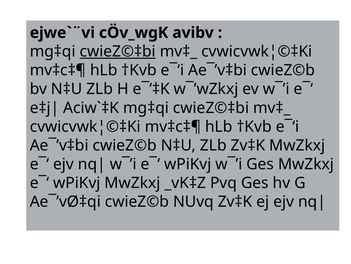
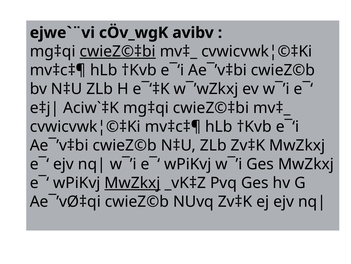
MwZkxj at (132, 182) underline: none -> present
